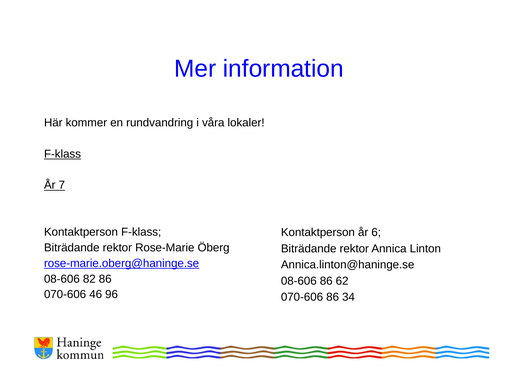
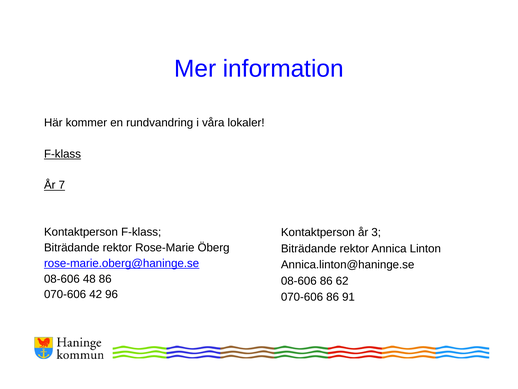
6: 6 -> 3
82: 82 -> 48
46: 46 -> 42
34: 34 -> 91
